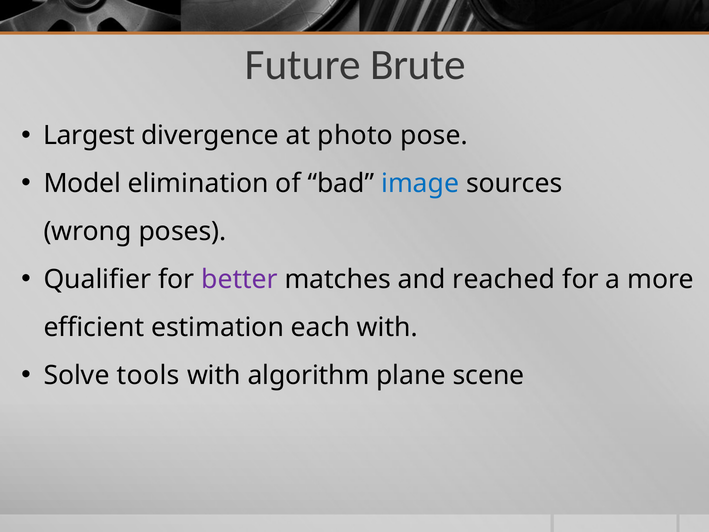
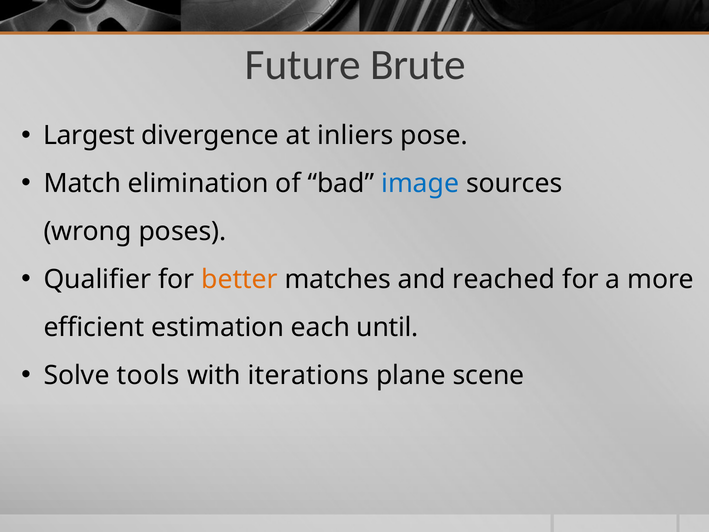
photo: photo -> inliers
Model: Model -> Match
better colour: purple -> orange
each with: with -> until
algorithm: algorithm -> iterations
